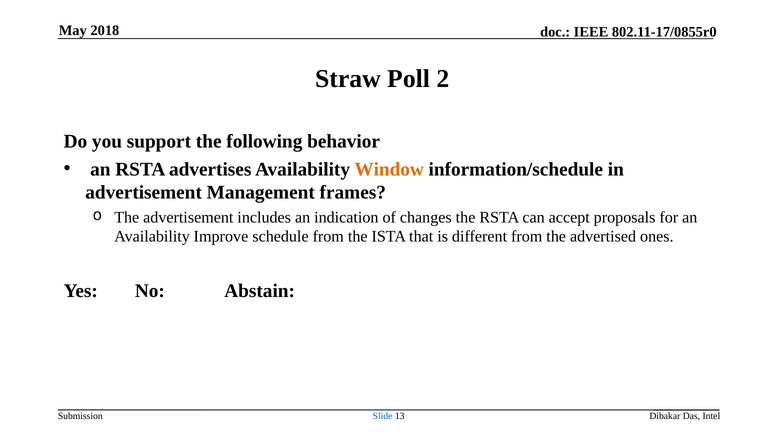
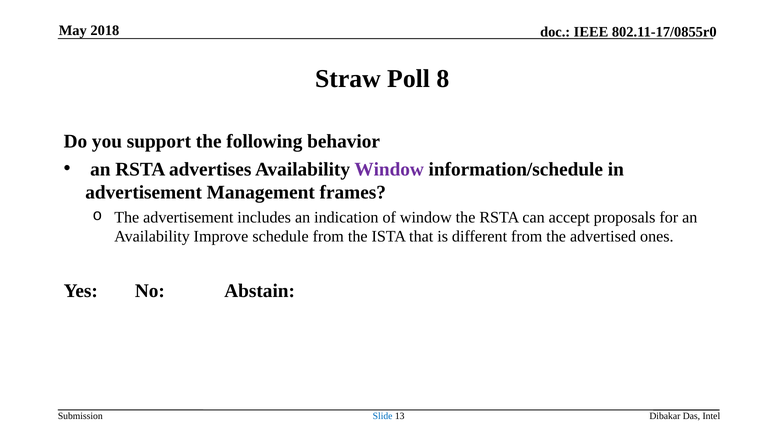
2: 2 -> 8
Window at (389, 169) colour: orange -> purple
of changes: changes -> window
